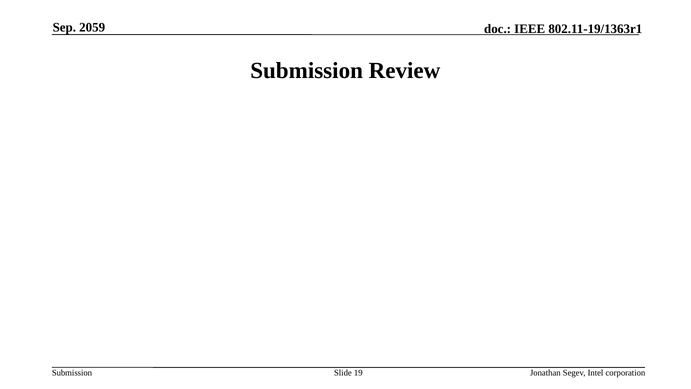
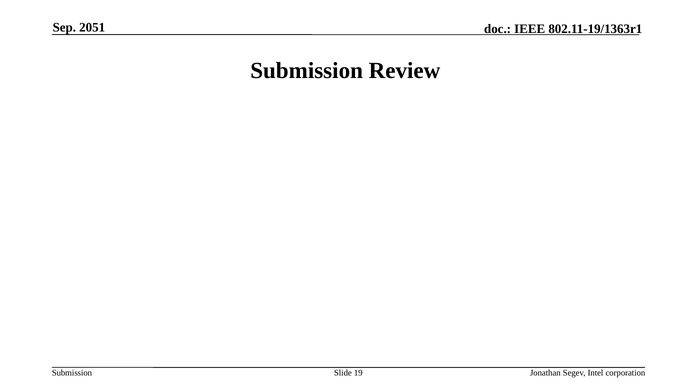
2059: 2059 -> 2051
